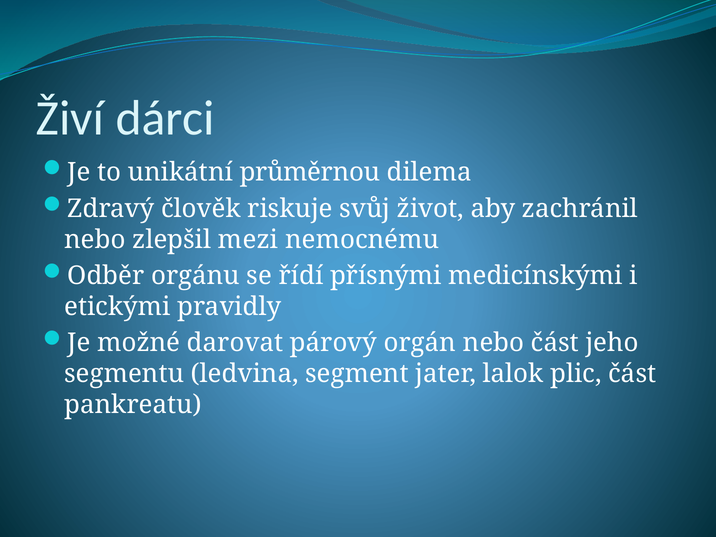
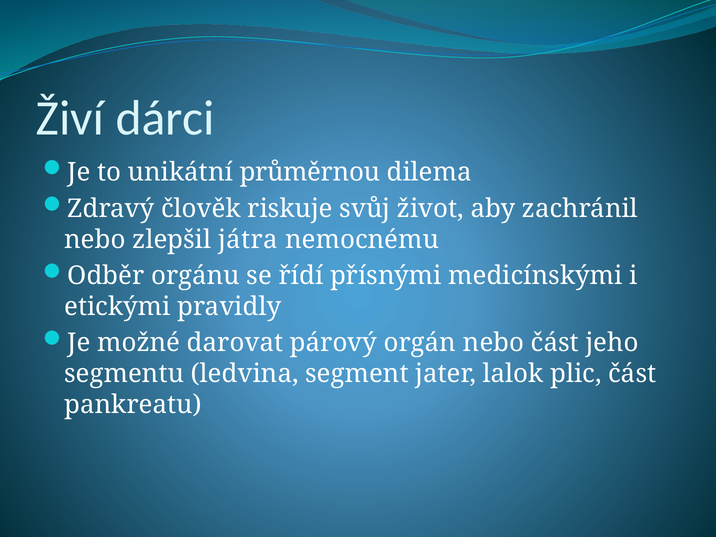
mezi: mezi -> játra
